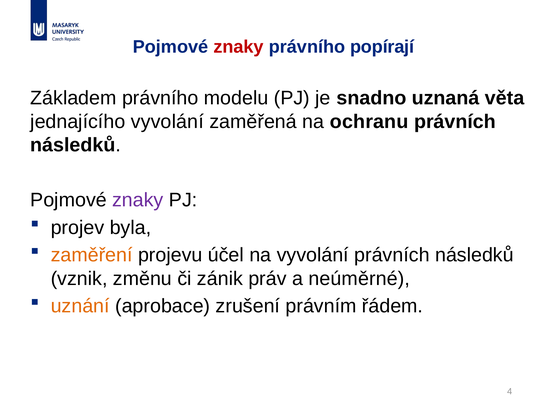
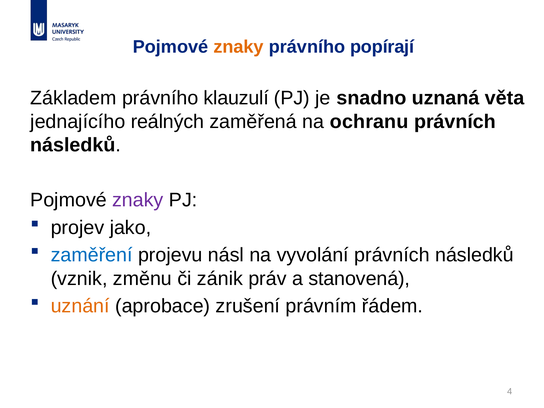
znaky at (239, 47) colour: red -> orange
modelu: modelu -> klauzulí
jednajícího vyvolání: vyvolání -> reálných
byla: byla -> jako
zaměření colour: orange -> blue
účel: účel -> násl
neúměrné: neúměrné -> stanovená
